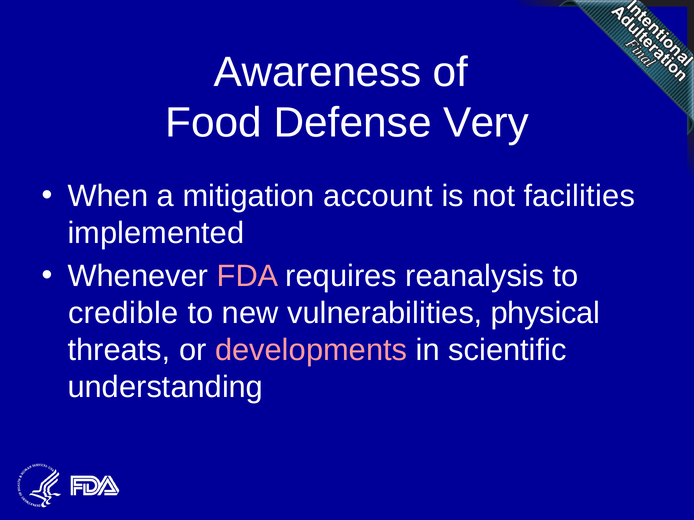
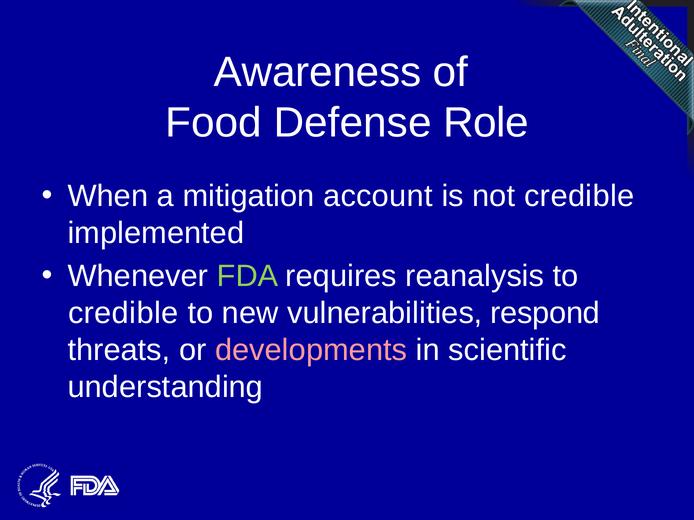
Very: Very -> Role
not facilities: facilities -> credible
FDA colour: pink -> light green
physical: physical -> respond
